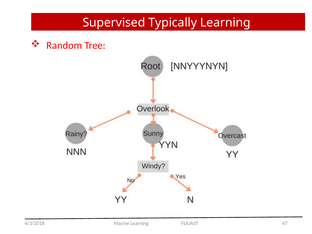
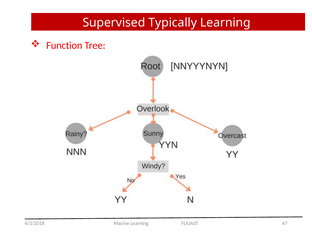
Random: Random -> Function
